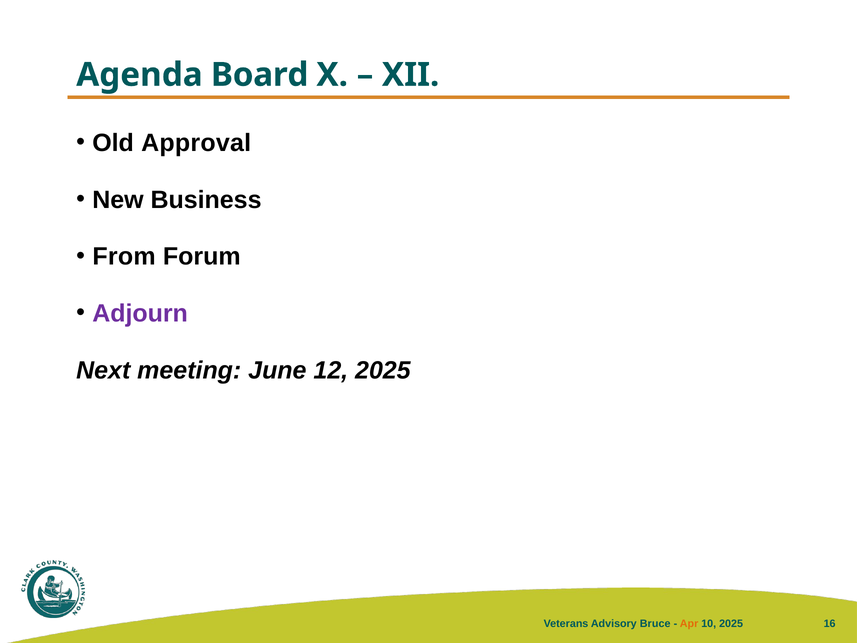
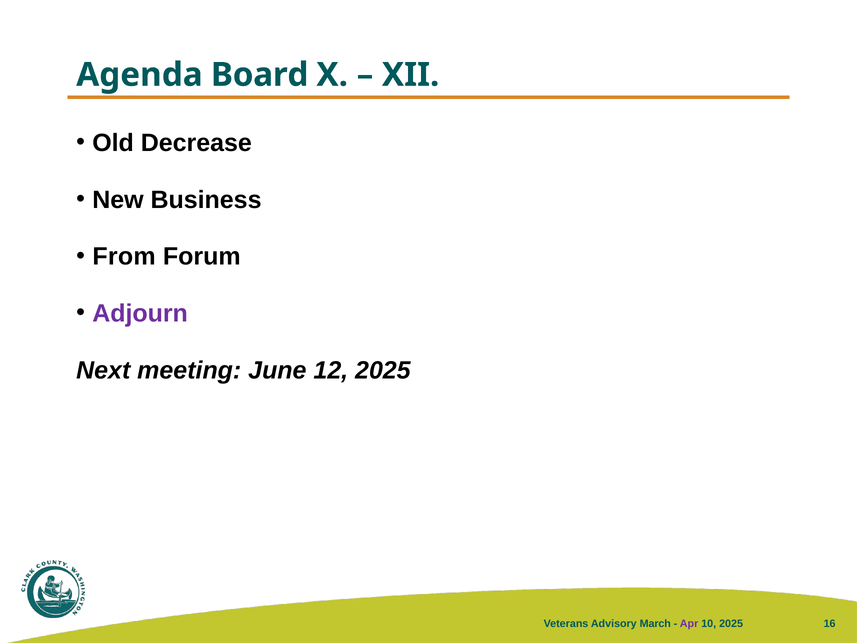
Approval: Approval -> Decrease
Bruce: Bruce -> March
Apr colour: orange -> purple
